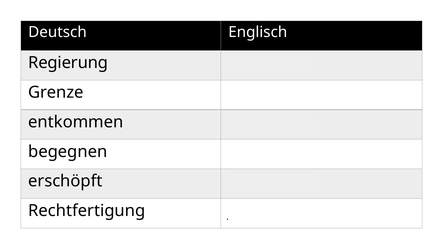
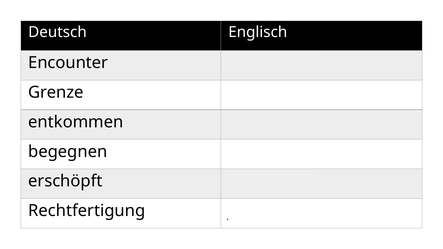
Regierung at (68, 63): Regierung -> Encounter
